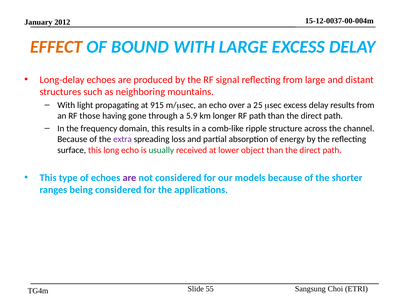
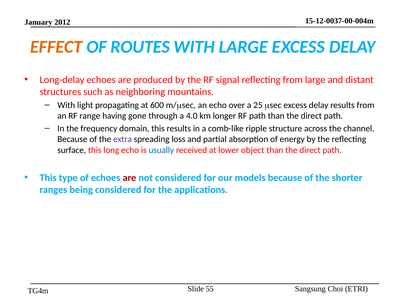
BOUND: BOUND -> ROUTES
915: 915 -> 600
those: those -> range
5.9: 5.9 -> 4.0
usually colour: green -> blue
are at (129, 178) colour: purple -> red
